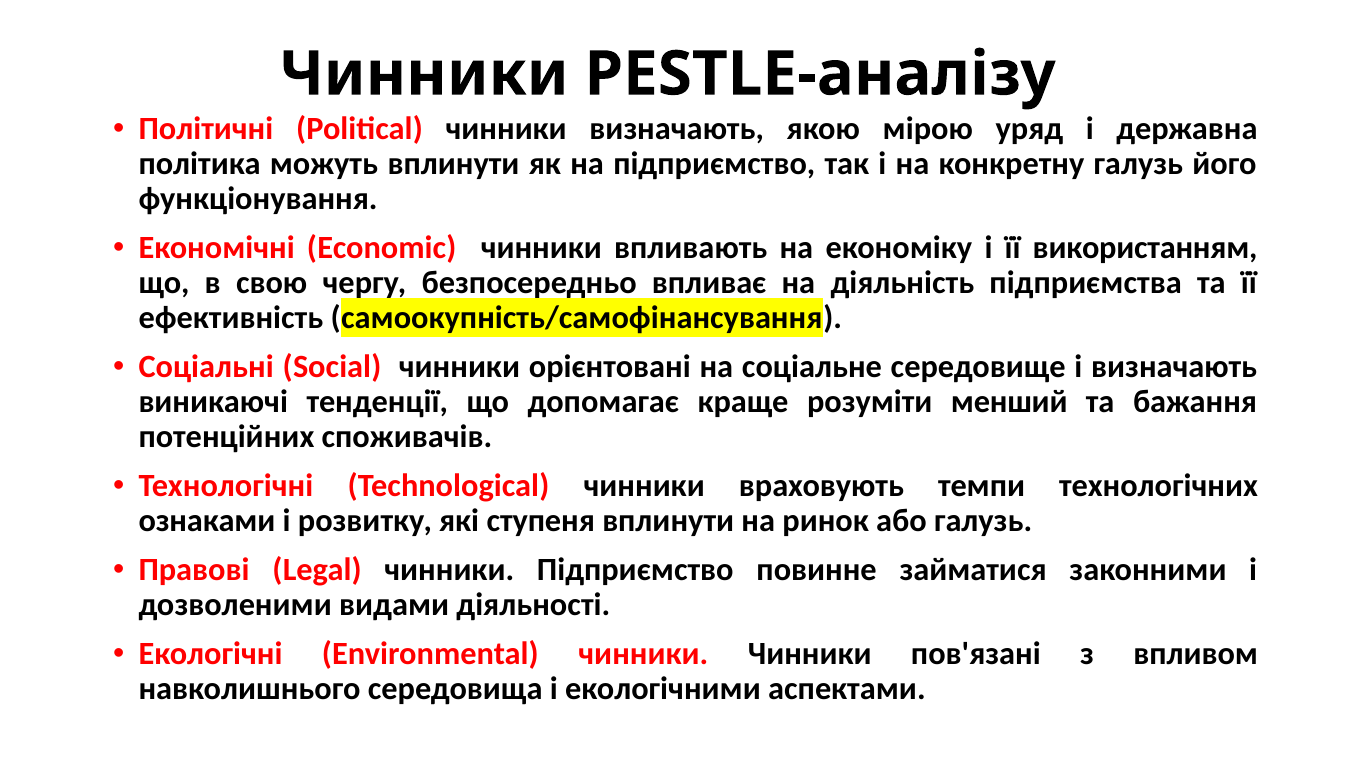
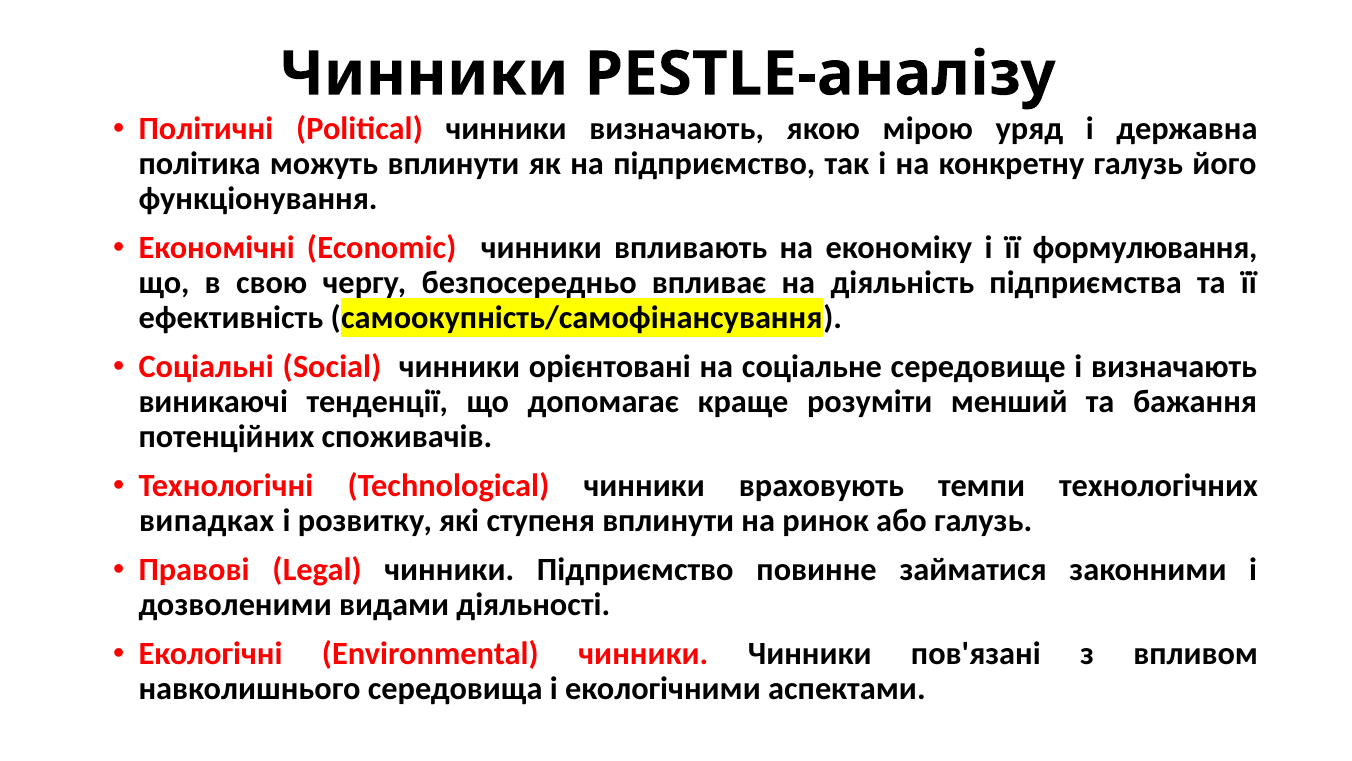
використанням: використанням -> формулювання
ознаками: ознаками -> випадках
